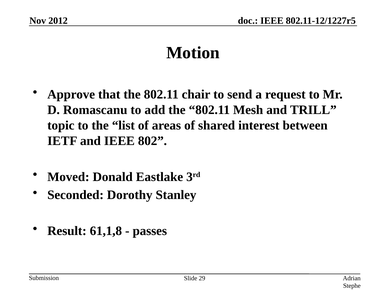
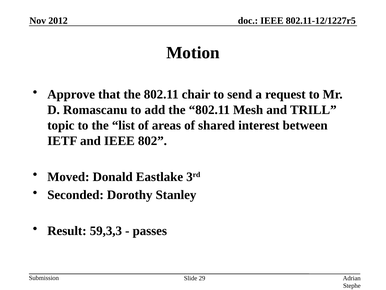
61,1,8: 61,1,8 -> 59,3,3
